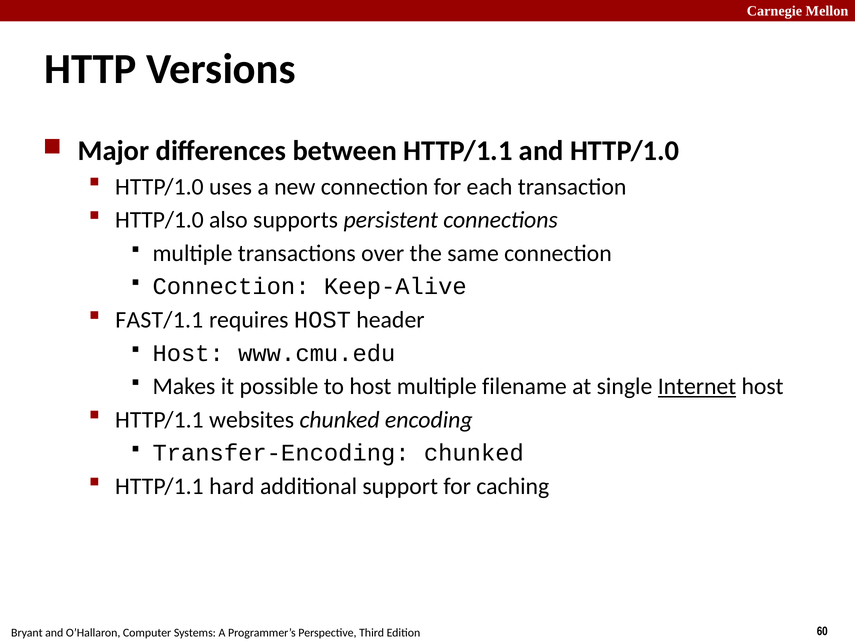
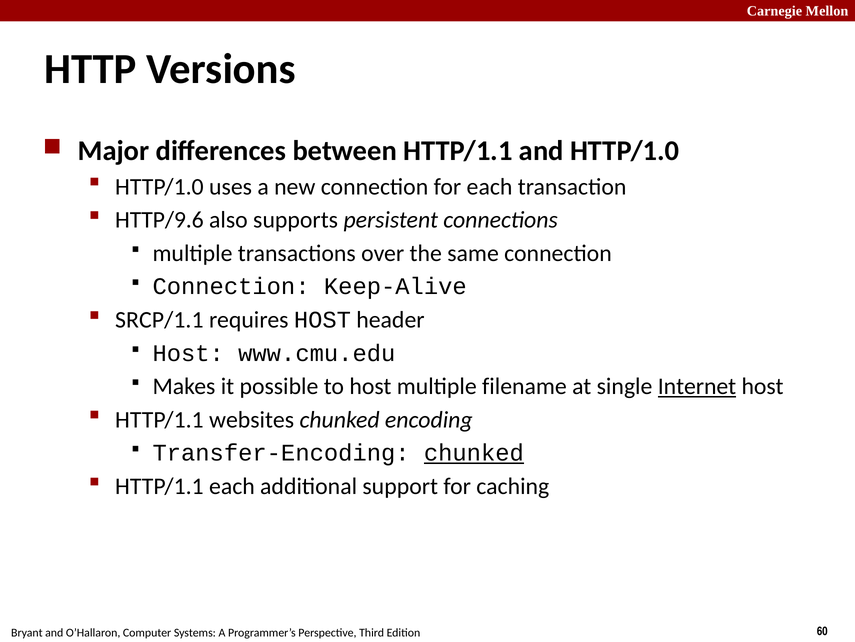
HTTP/1.0 at (159, 220): HTTP/1.0 -> HTTP/9.6
FAST/1.1: FAST/1.1 -> SRCP/1.1
chunked at (474, 453) underline: none -> present
HTTP/1.1 hard: hard -> each
